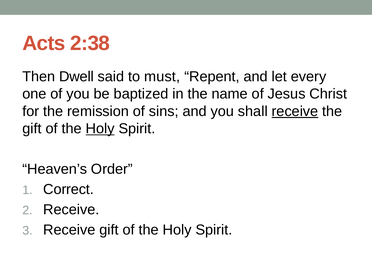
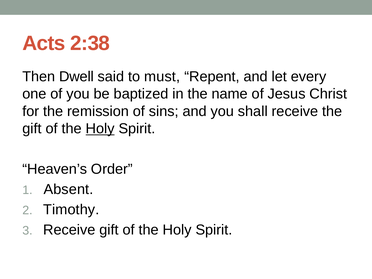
receive at (295, 111) underline: present -> none
Correct: Correct -> Absent
Receive at (71, 210): Receive -> Timothy
